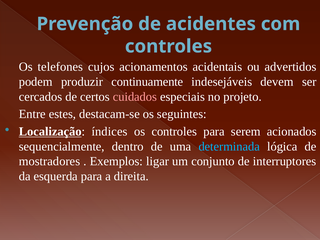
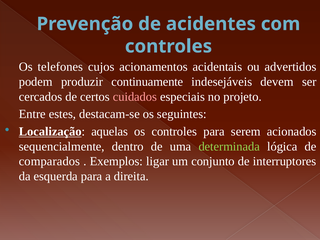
índices: índices -> aquelas
determinada colour: light blue -> light green
mostradores: mostradores -> comparados
